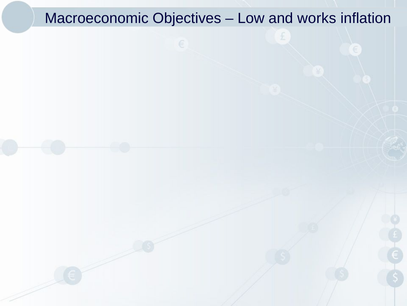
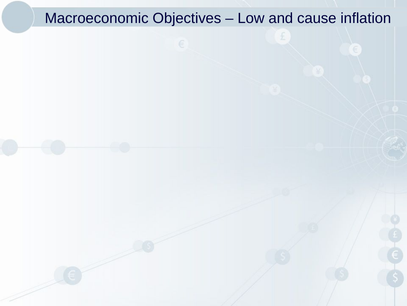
works: works -> cause
